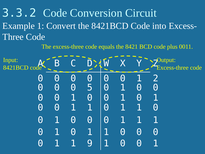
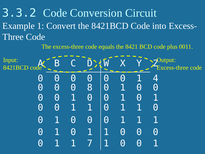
2: 2 -> 4
5: 5 -> 8
9: 9 -> 7
